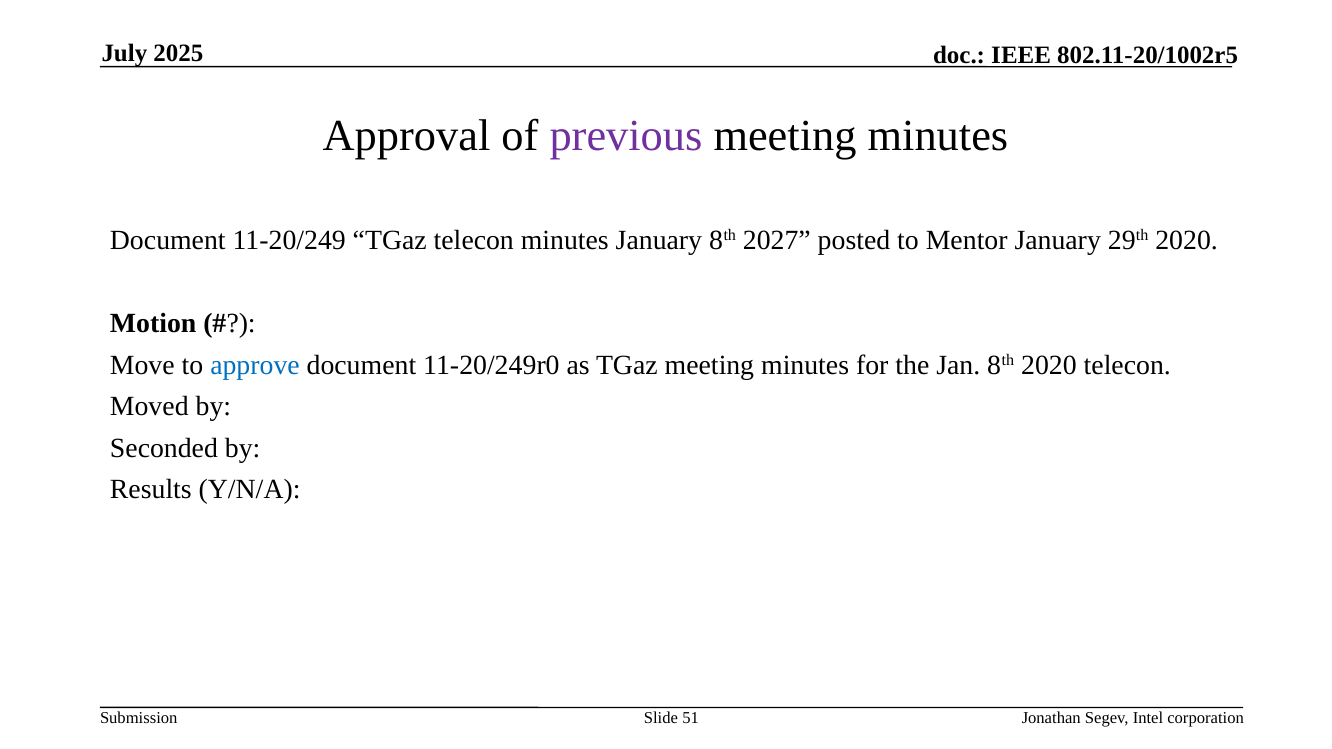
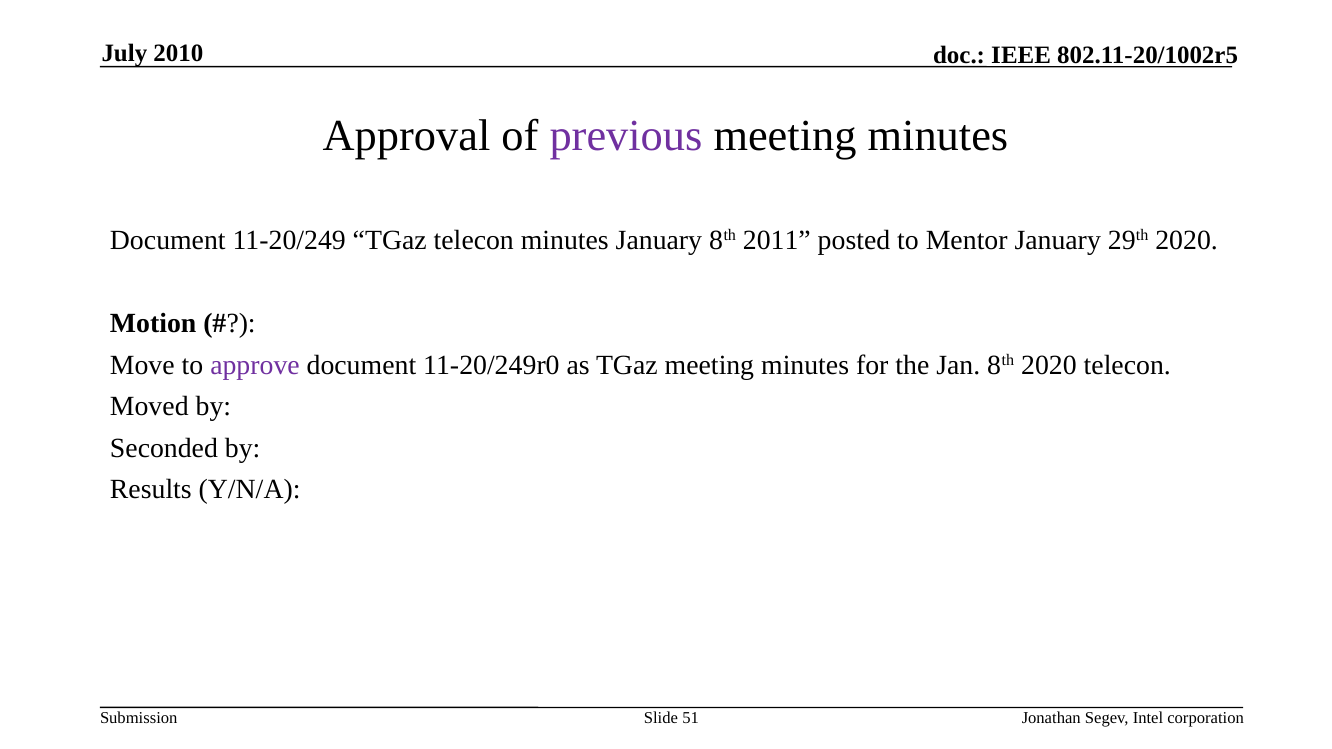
2025: 2025 -> 2010
2027: 2027 -> 2011
approve colour: blue -> purple
